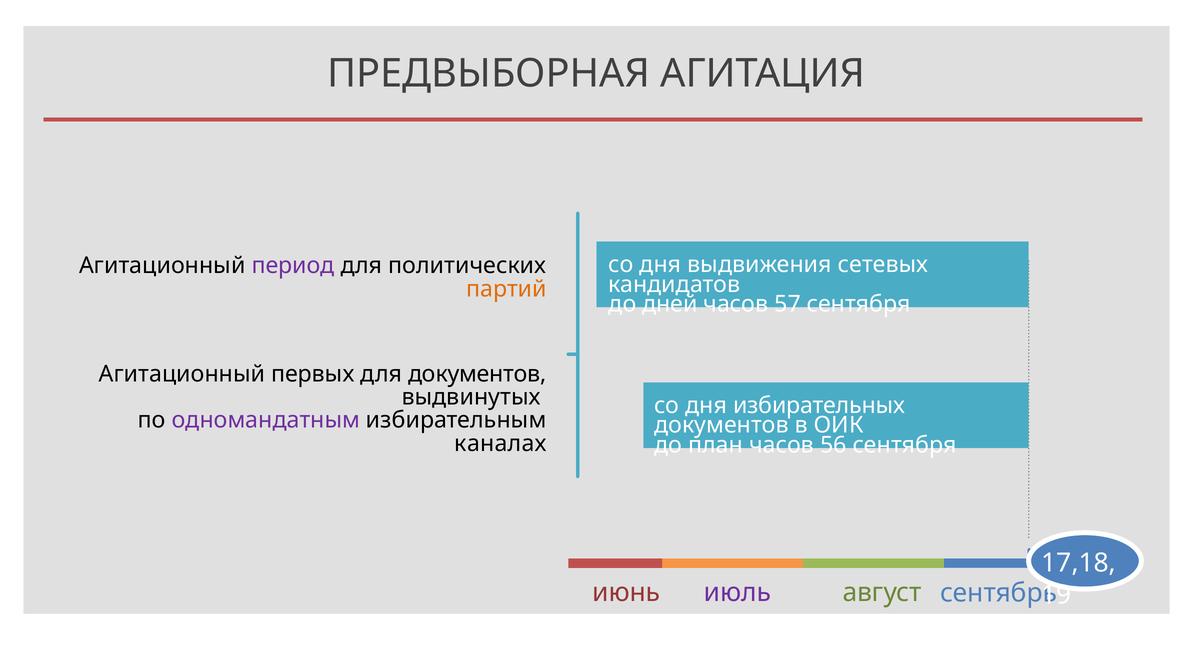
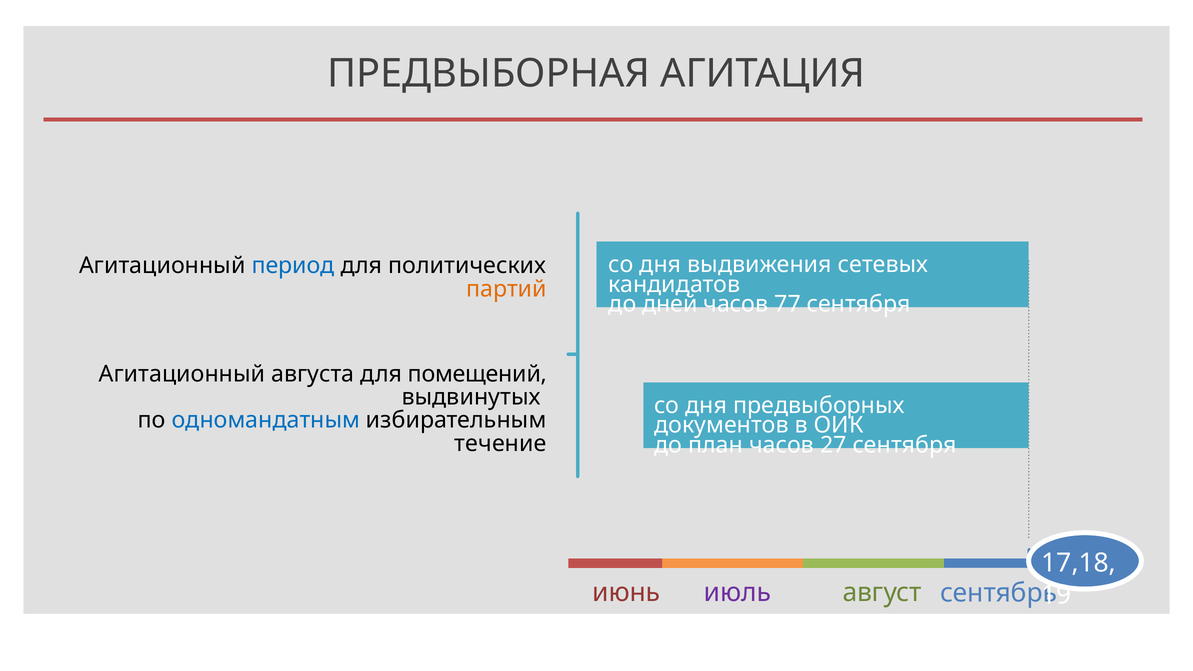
период colour: purple -> blue
57: 57 -> 77
первых: первых -> августа
для документов: документов -> помещений
избирательных: избирательных -> предвыборных
одномандатным colour: purple -> blue
каналах: каналах -> течение
56: 56 -> 27
